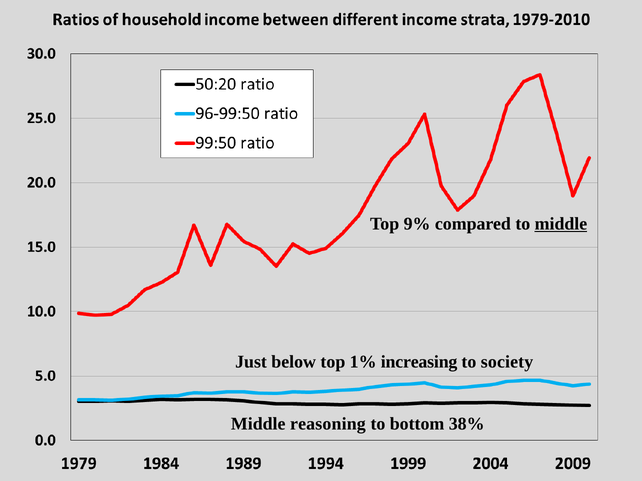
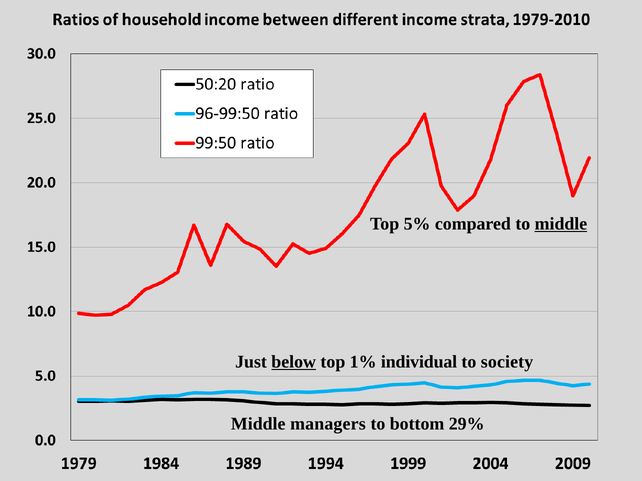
9%: 9% -> 5%
below underline: none -> present
increasing: increasing -> individual
reasoning: reasoning -> managers
38%: 38% -> 29%
